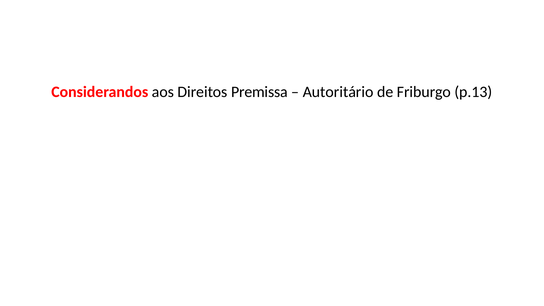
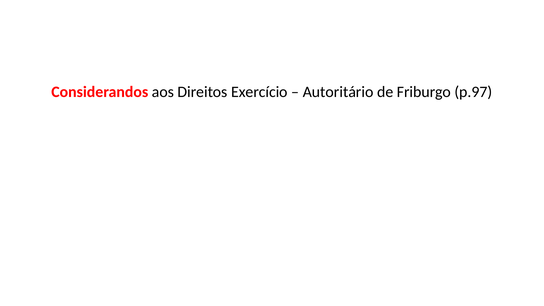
Premissa: Premissa -> Exercício
p.13: p.13 -> p.97
